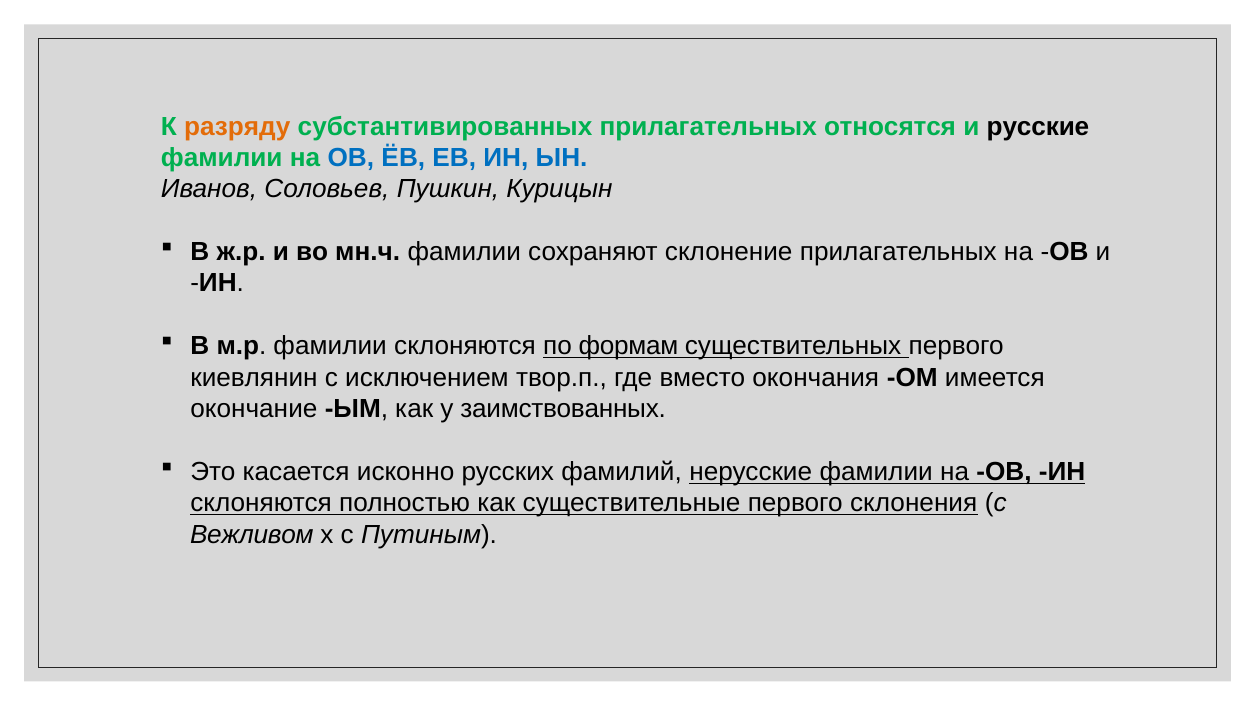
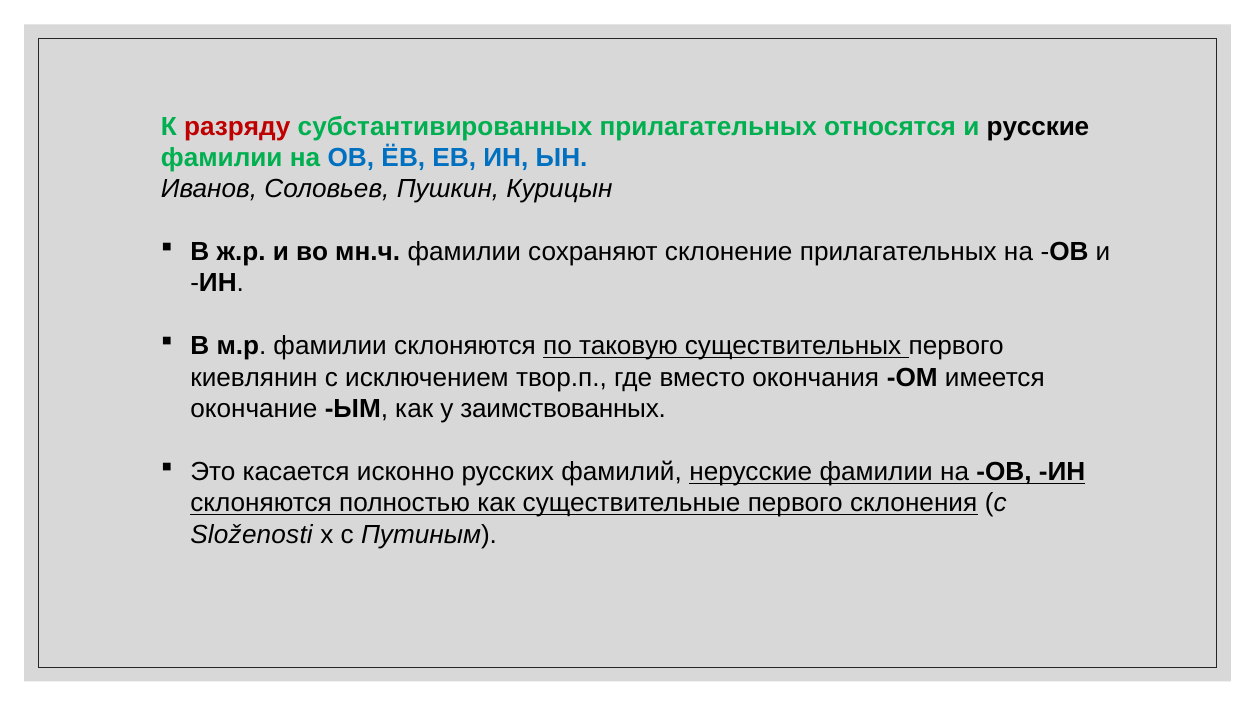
разряду colour: orange -> red
формам: формам -> таковую
Вежливом: Вежливом -> Složenosti
